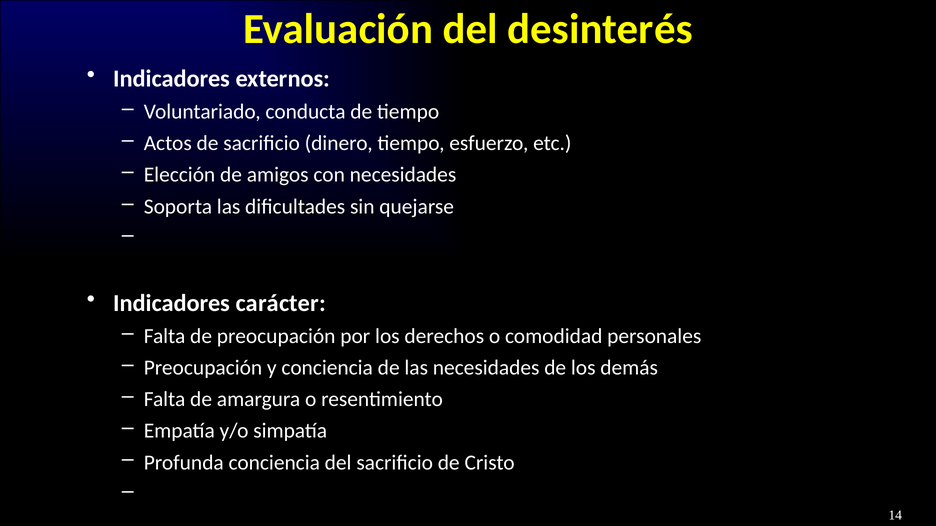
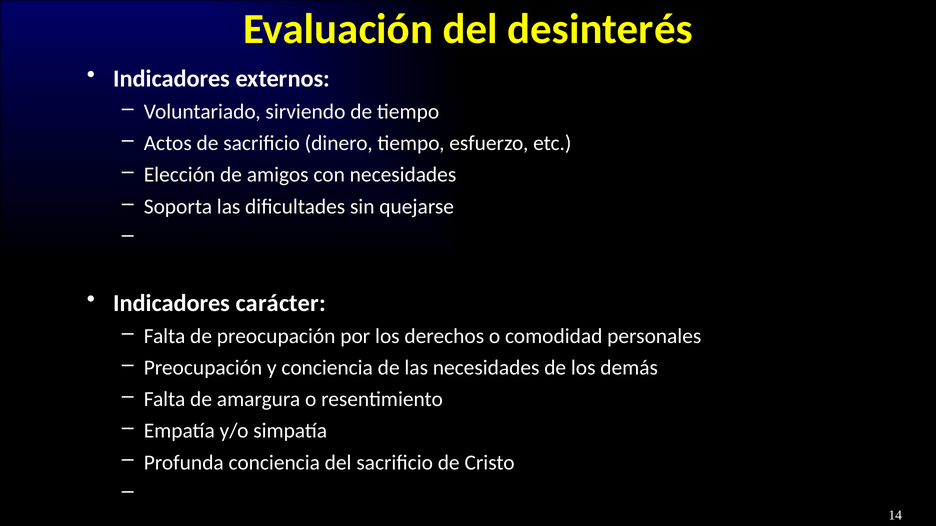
conducta: conducta -> sirviendo
